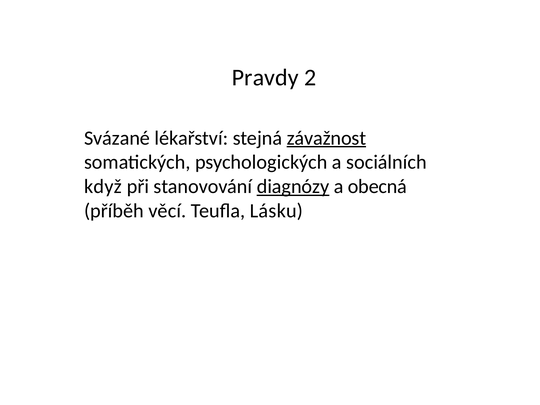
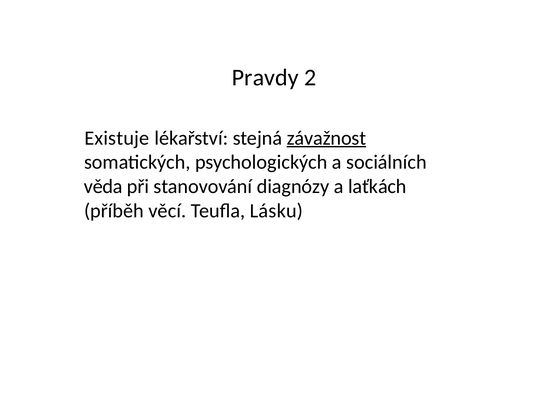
Svázané: Svázané -> Existuje
když: když -> věda
diagnózy underline: present -> none
obecná: obecná -> laťkách
